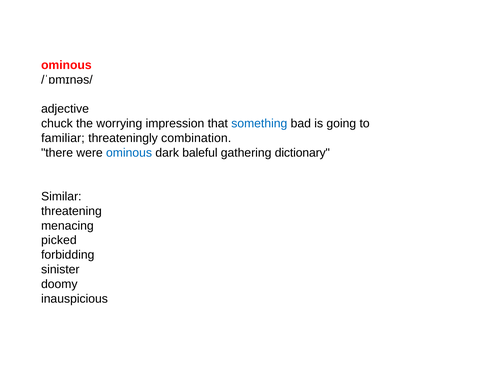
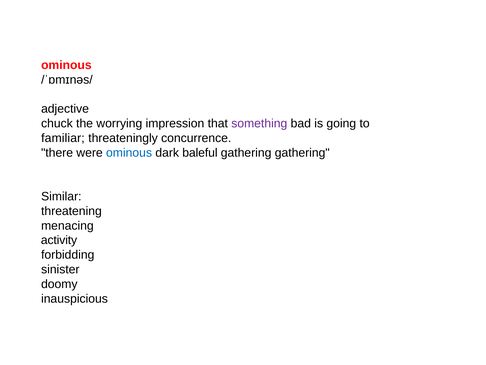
something colour: blue -> purple
combination: combination -> concurrence
gathering dictionary: dictionary -> gathering
picked: picked -> activity
